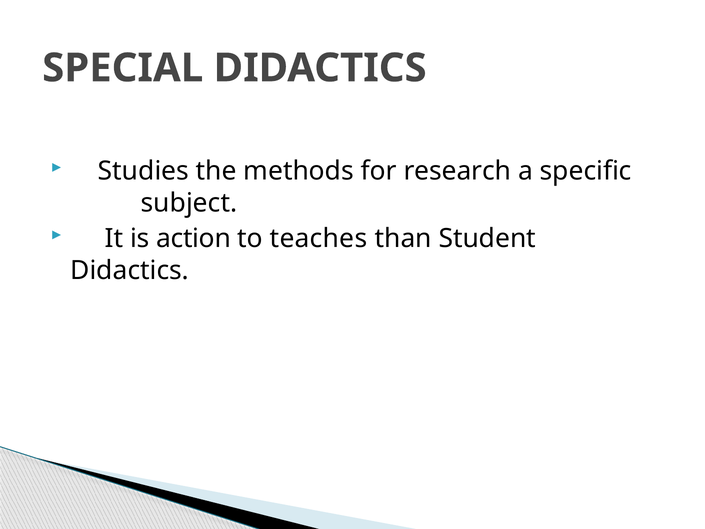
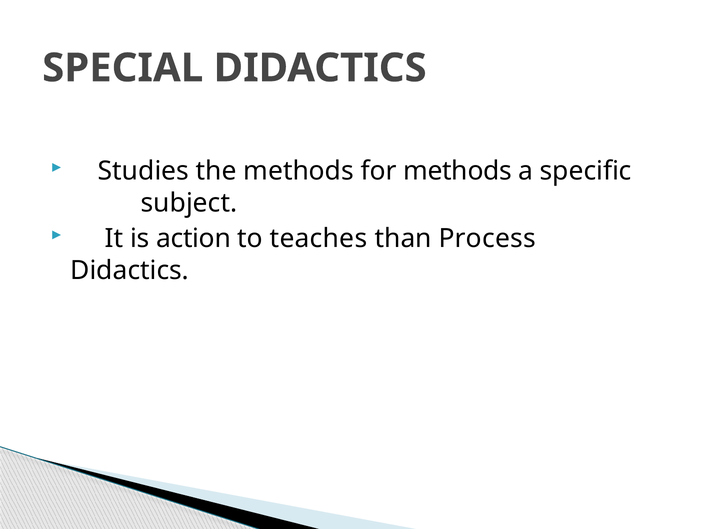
for research: research -> methods
Student: Student -> Process
